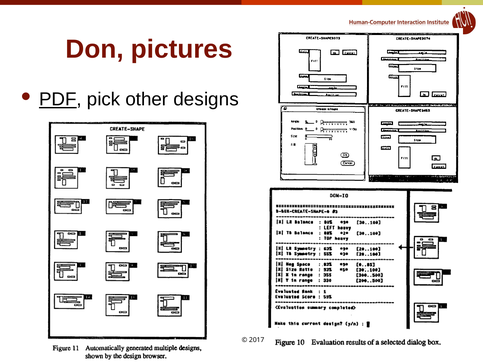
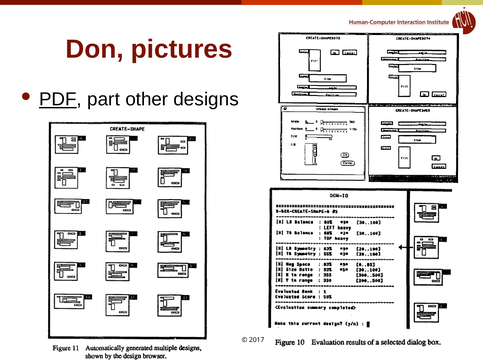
pick: pick -> part
